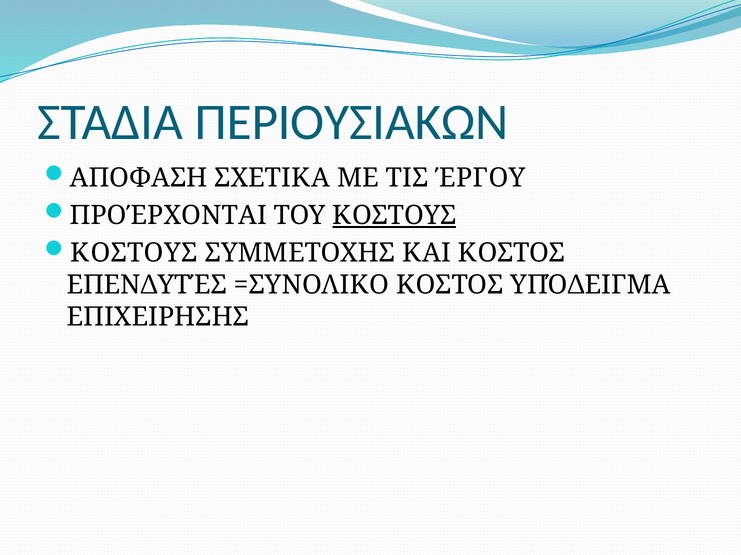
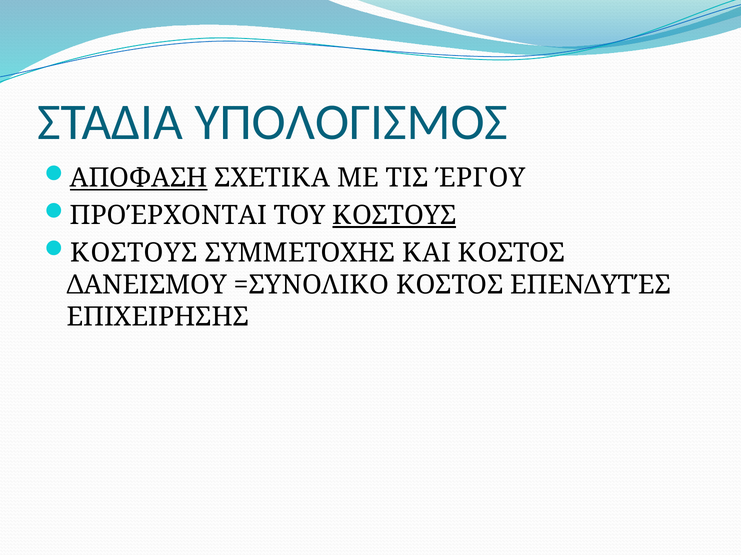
ΠΕΡΙΟΥΣΙΑΚΩΝ: ΠΕΡΙΟΥΣΙΑΚΩΝ -> ΥΠΟΛΟΓΙΣΜΟΣ
ΑΠΟΦΑΣΗ underline: none -> present
ΕΠΕΝΔΥΤΈΣ: ΕΠΕΝΔΥΤΈΣ -> ΔΑΝΕΙΣΜΟΥ
ΥΠΌΔΕΙΓΜΑ: ΥΠΌΔΕΙΓΜΑ -> ΕΠΕΝΔΥΤΈΣ
